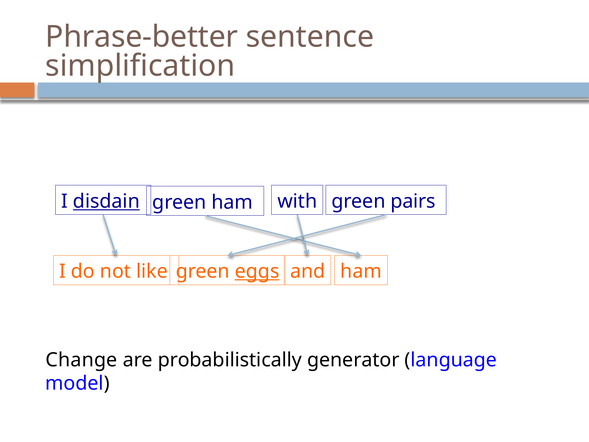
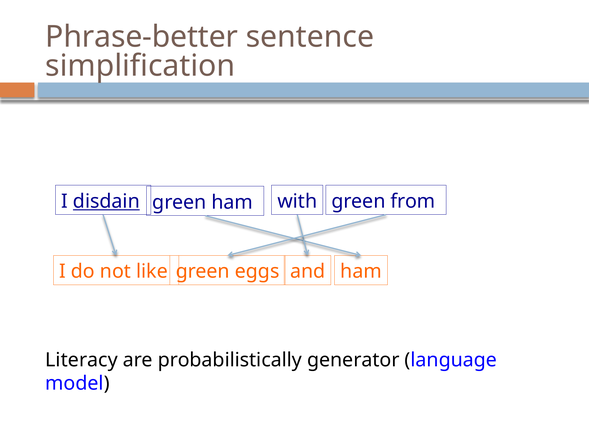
pairs: pairs -> from
eggs underline: present -> none
Change: Change -> Literacy
